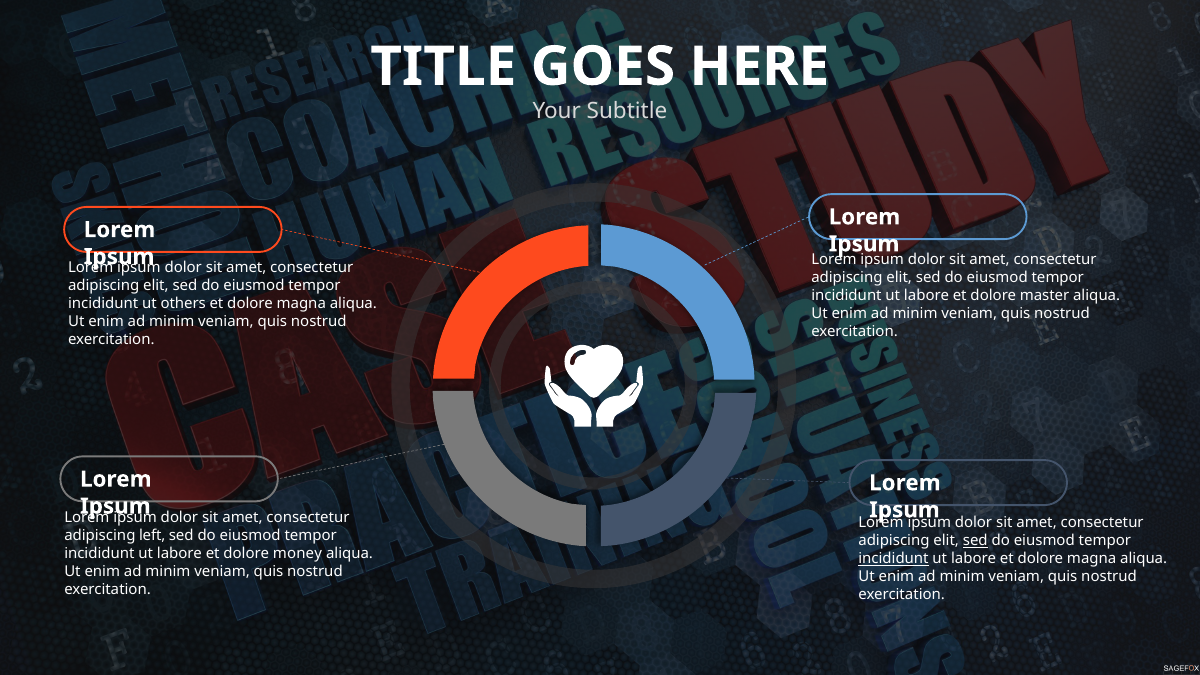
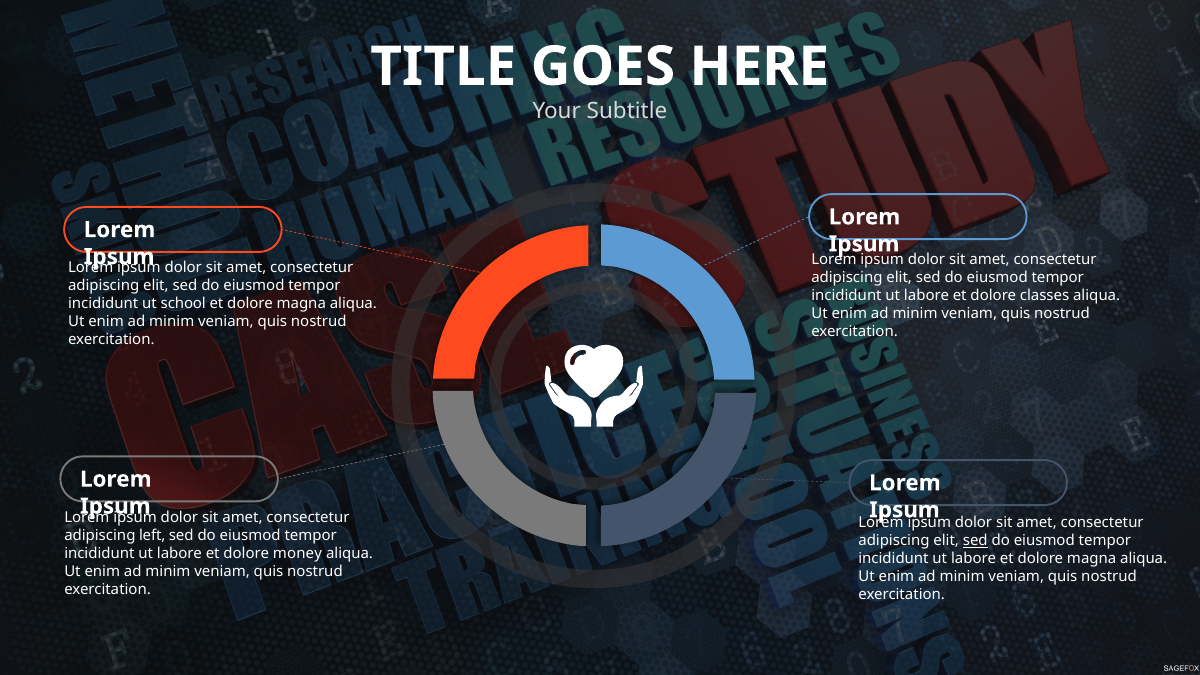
master: master -> classes
others: others -> school
incididunt at (894, 559) underline: present -> none
